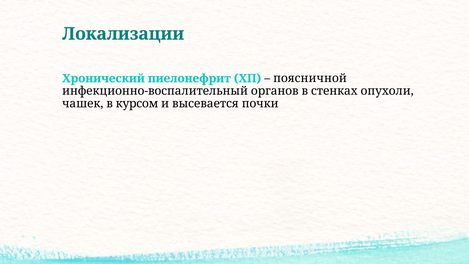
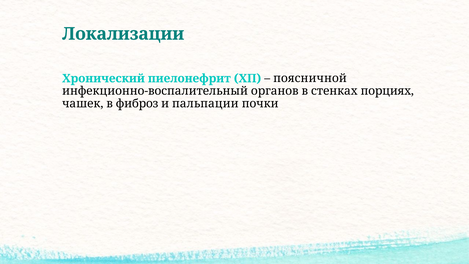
опухоли: опухоли -> порциях
курсом: курсом -> фиброз
высевается: высевается -> пальпации
